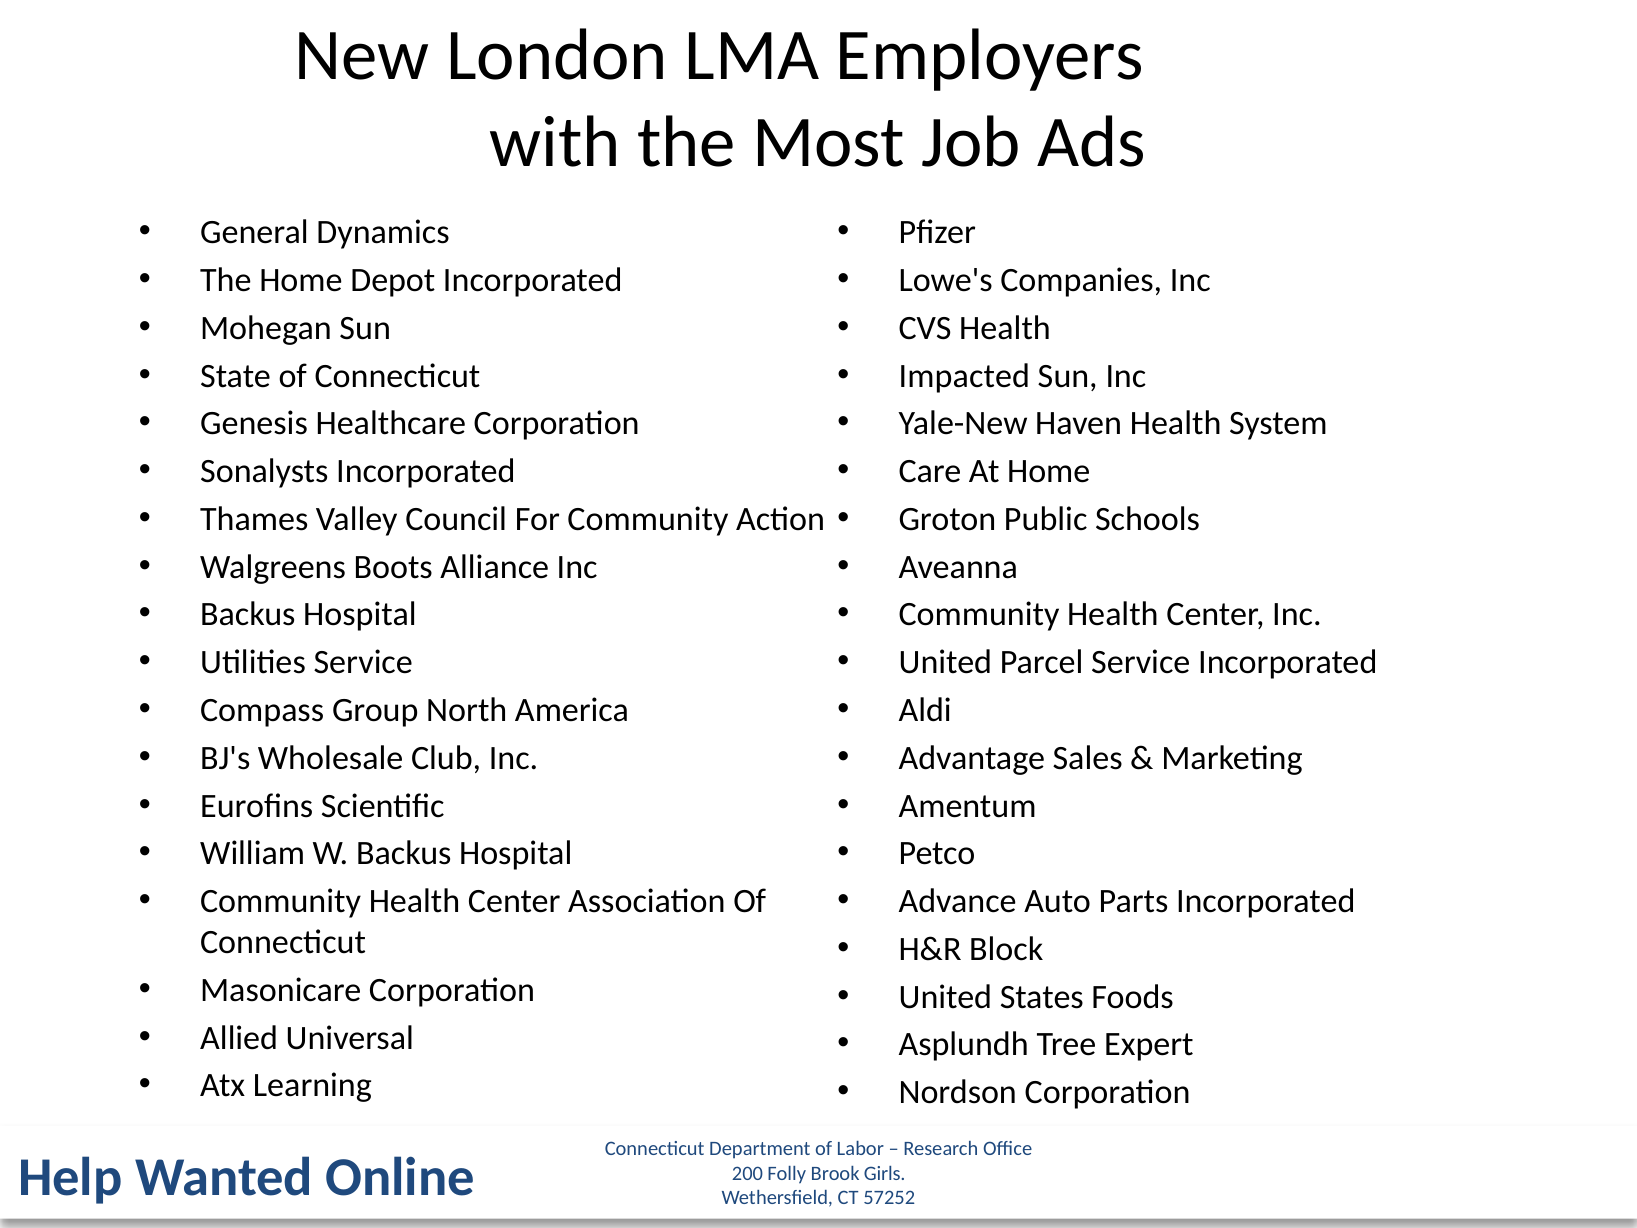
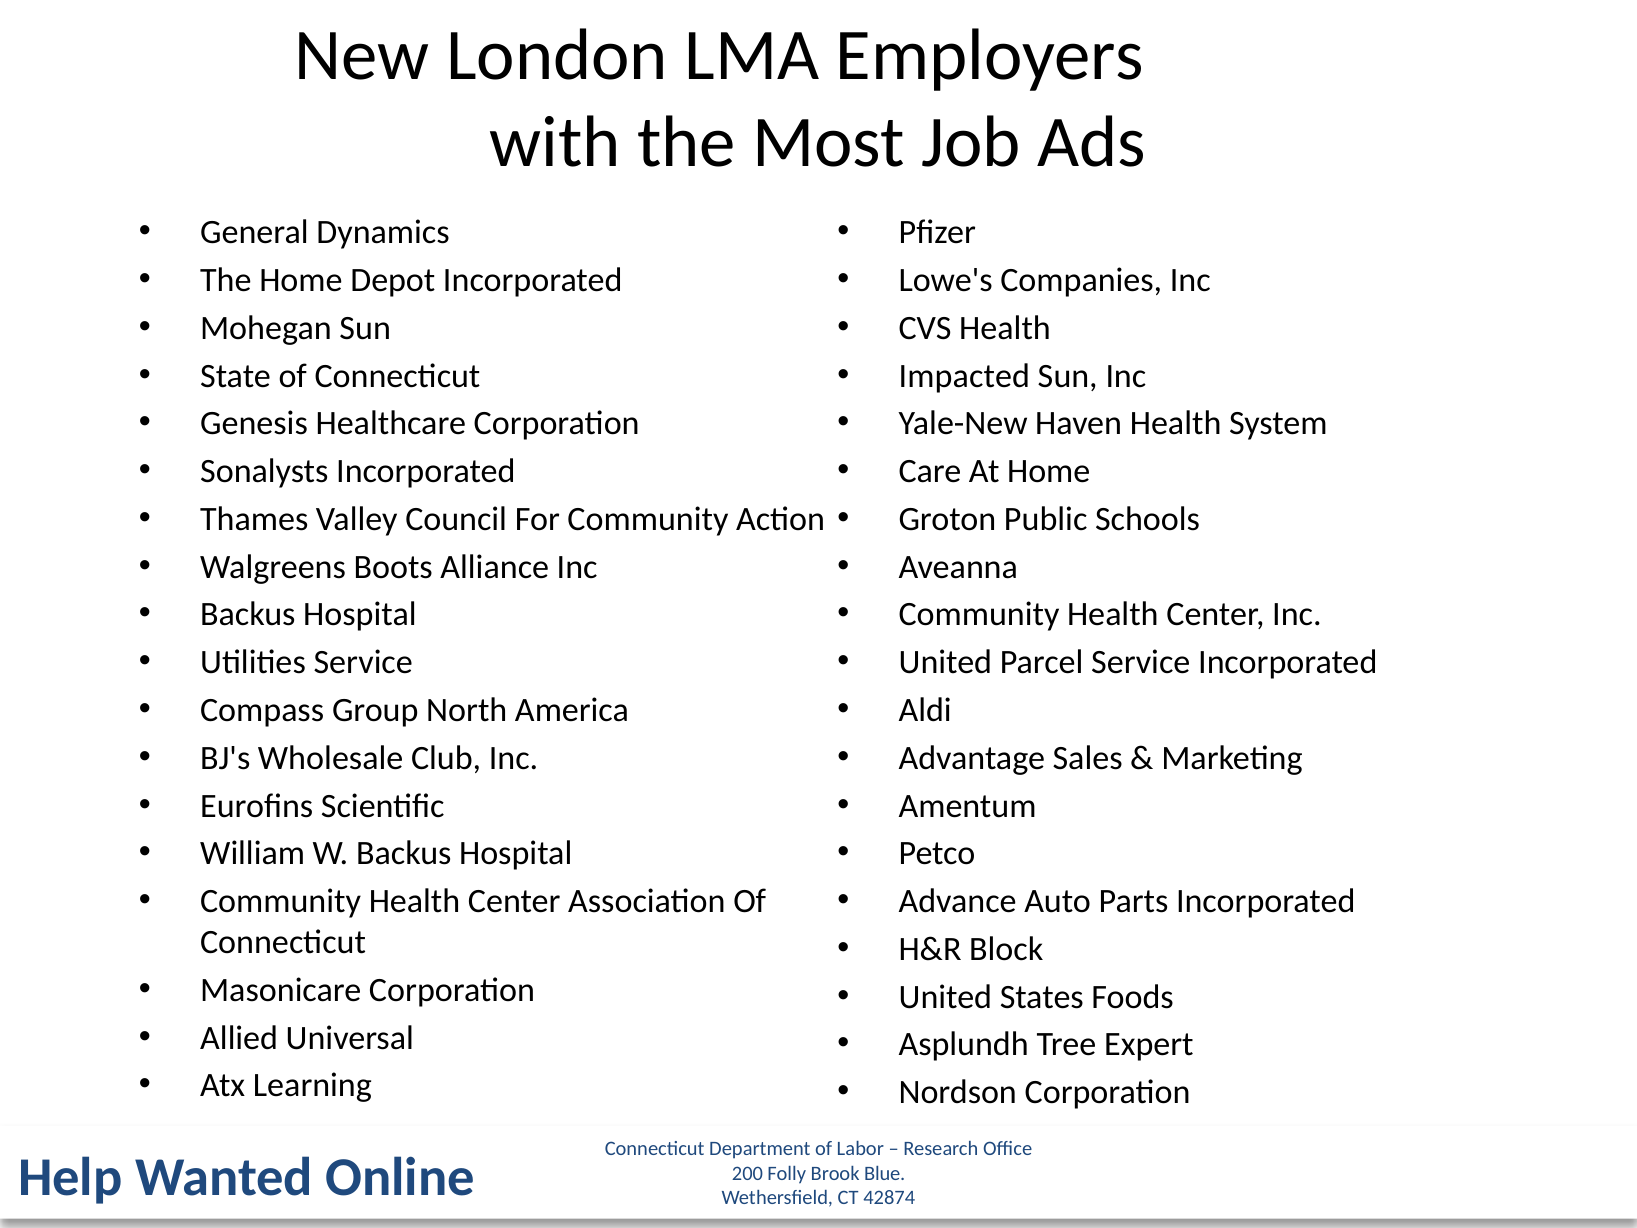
Girls: Girls -> Blue
57252: 57252 -> 42874
